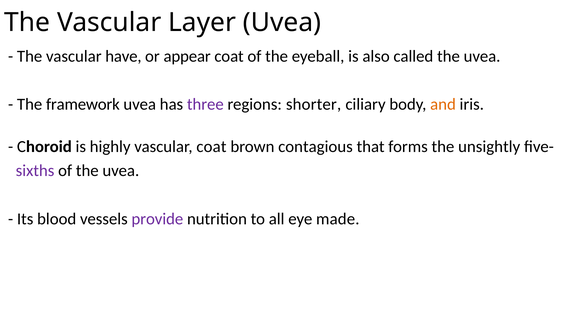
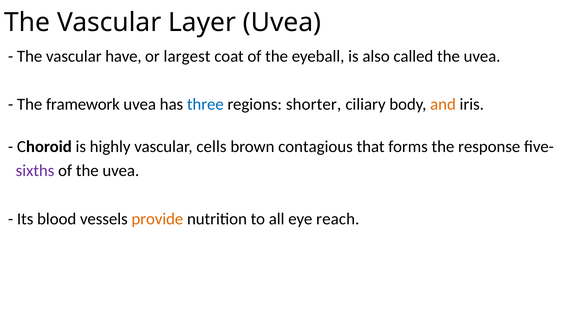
appear: appear -> largest
three colour: purple -> blue
vascular coat: coat -> cells
unsightly: unsightly -> response
provide colour: purple -> orange
made: made -> reach
